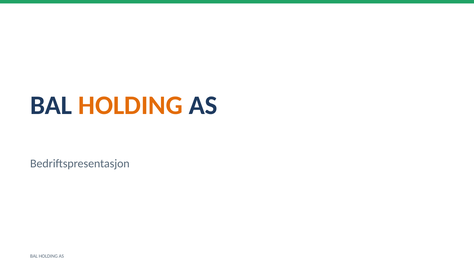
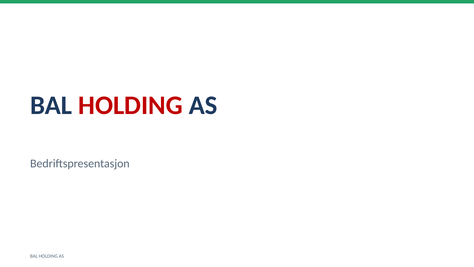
HOLDING at (130, 105) colour: orange -> red
